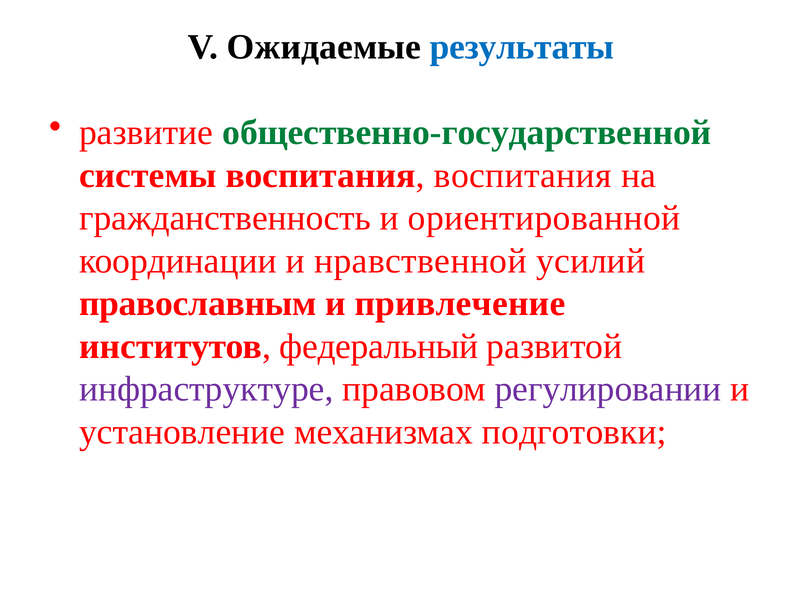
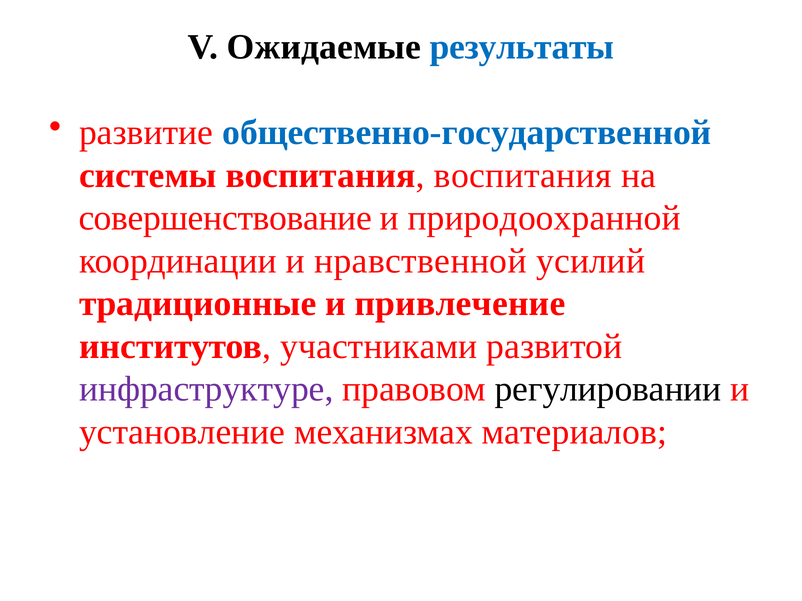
общественно-государственной colour: green -> blue
гражданственность: гражданственность -> совершенствование
ориентированной: ориентированной -> природоохранной
православным: православным -> традиционные
федеральный: федеральный -> участниками
регулировании colour: purple -> black
подготовки: подготовки -> материалов
